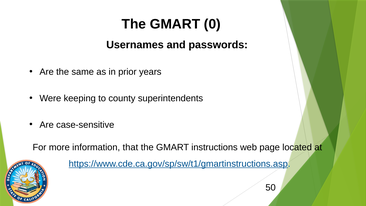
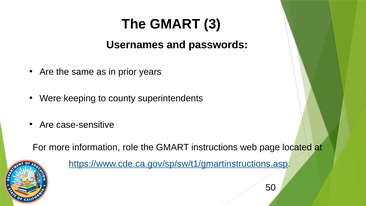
0: 0 -> 3
that: that -> role
